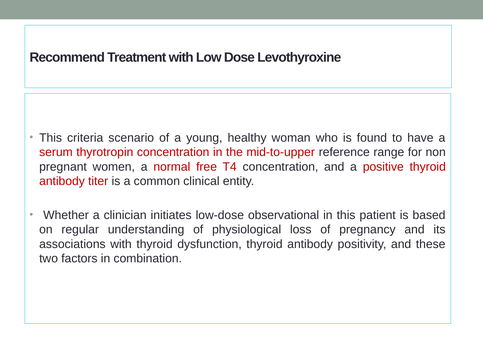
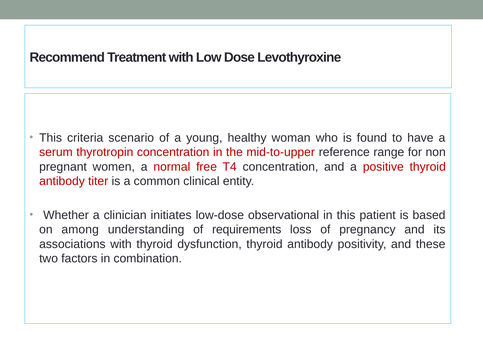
regular: regular -> among
physiological: physiological -> requirements
